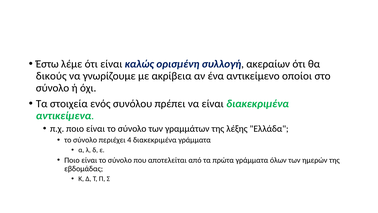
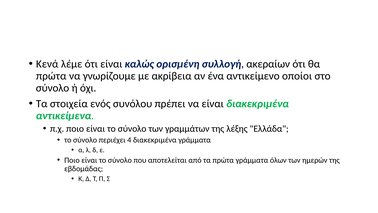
Έστω: Έστω -> Κενά
δικούς at (51, 76): δικούς -> πρώτα
